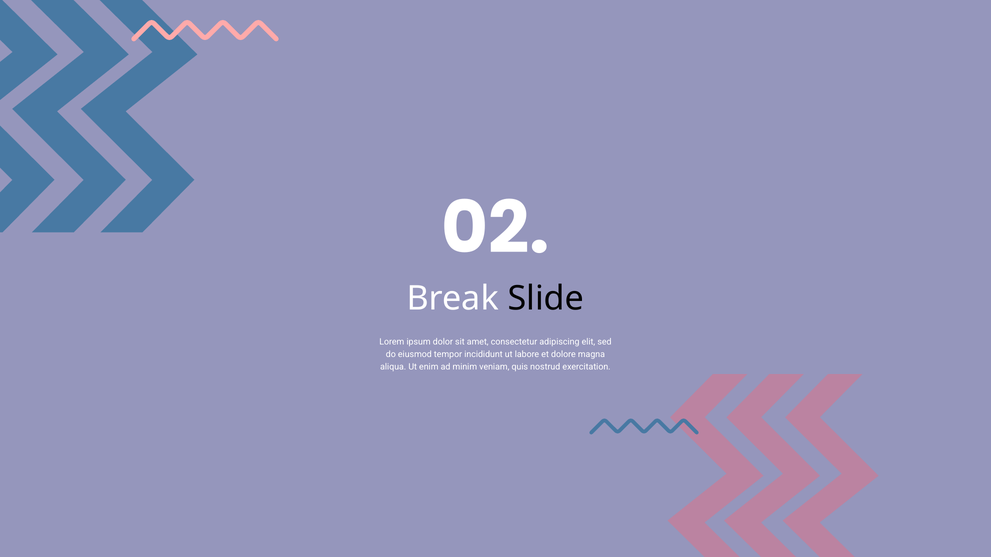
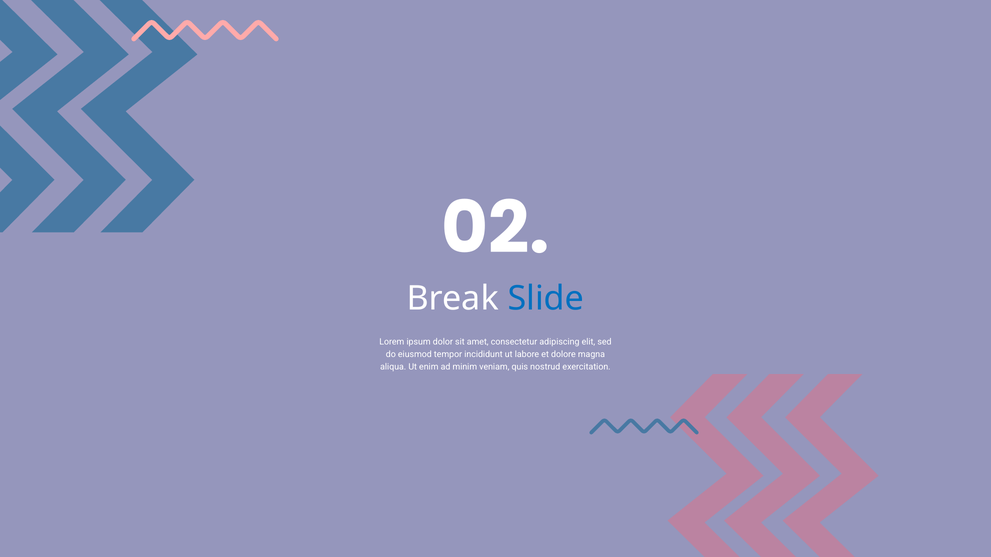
Slide colour: black -> blue
